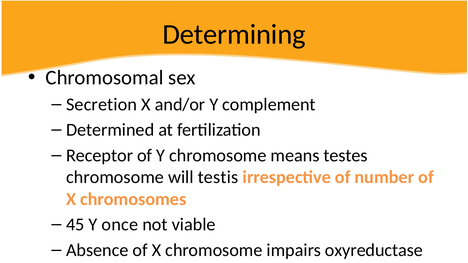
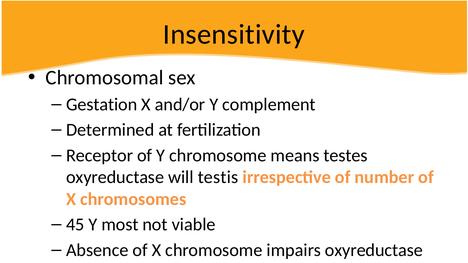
Determining: Determining -> Insensitivity
Secretion: Secretion -> Gestation
chromosome at (115, 177): chromosome -> oxyreductase
once: once -> most
